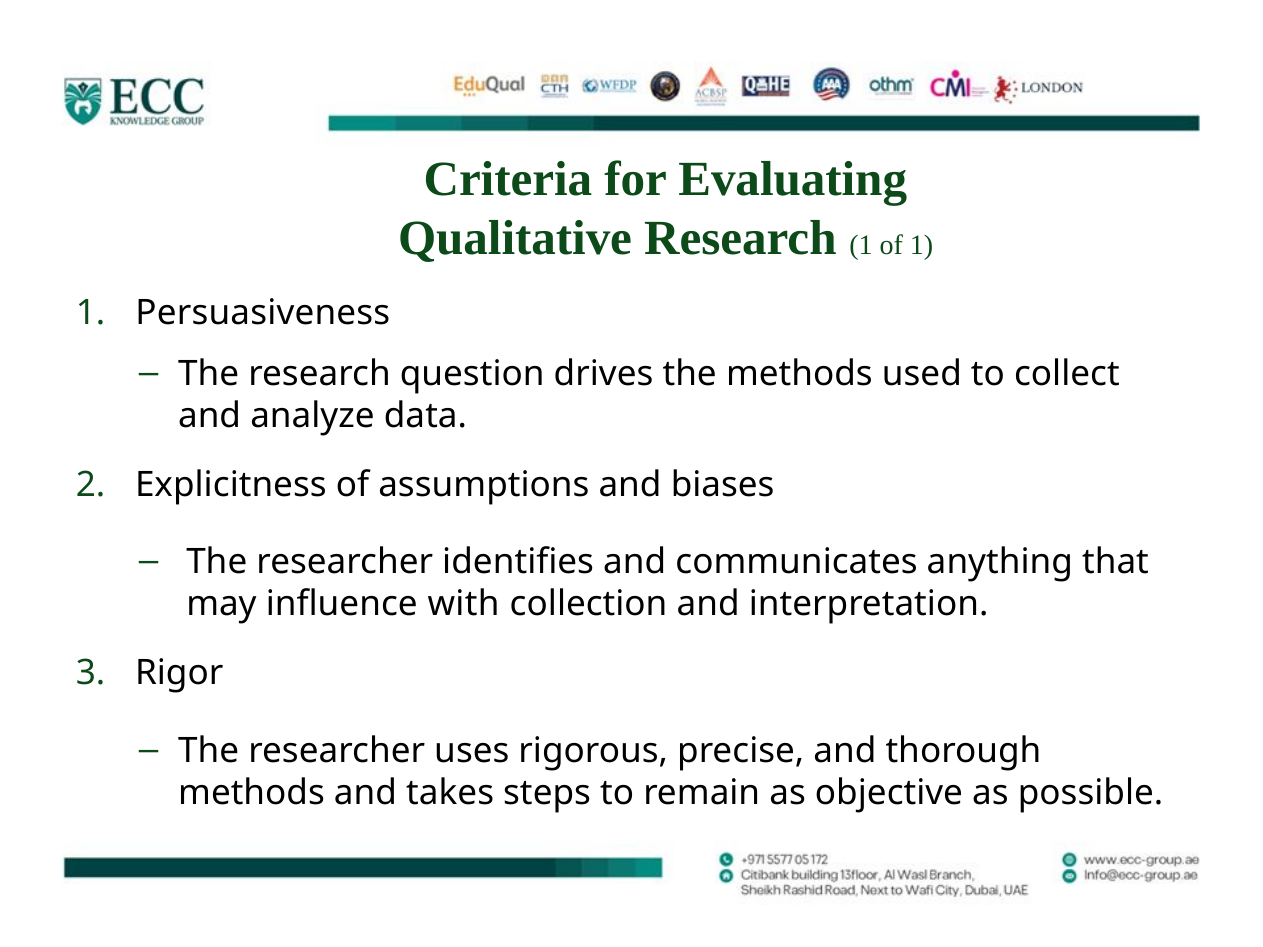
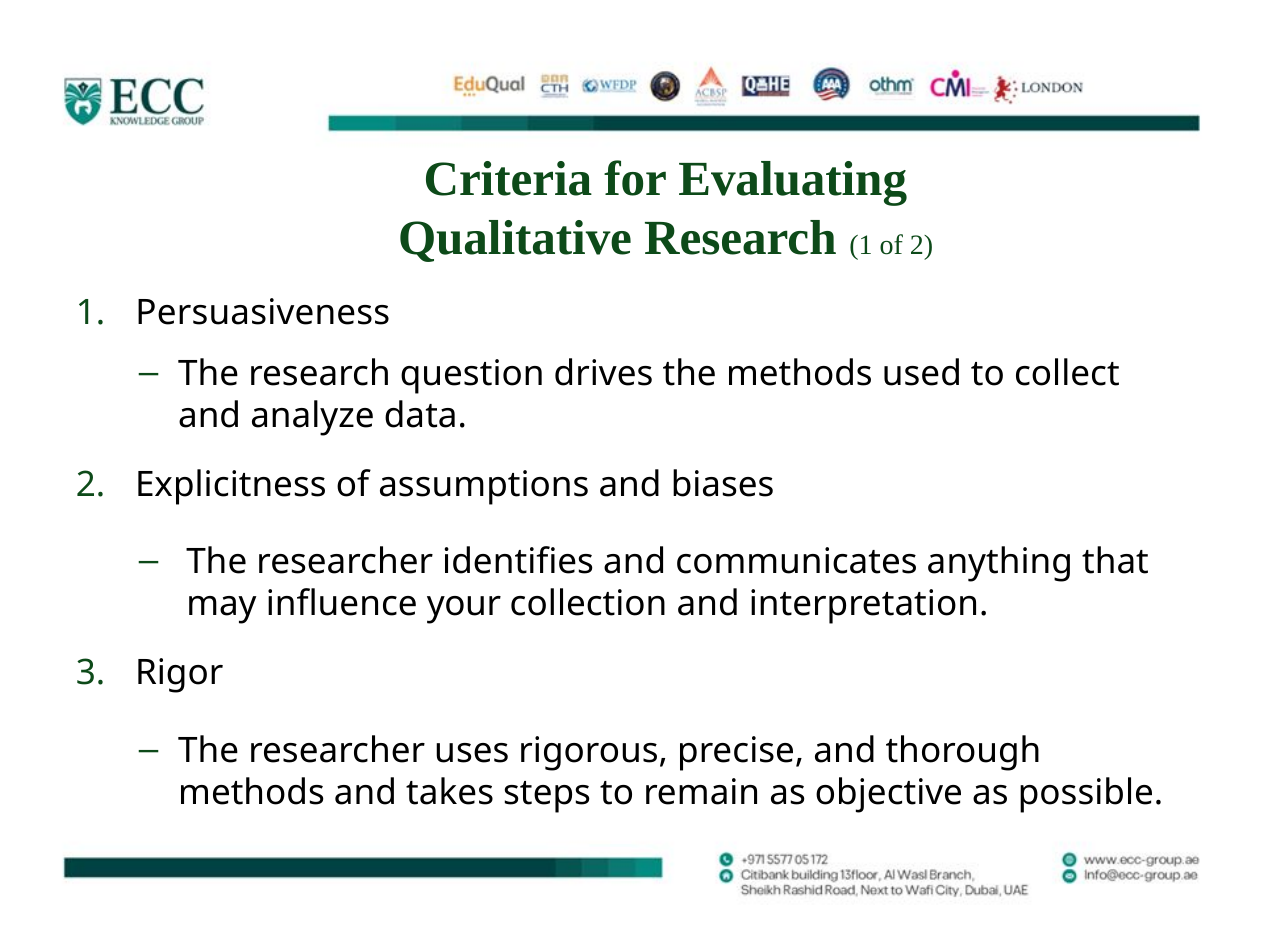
of 1: 1 -> 2
with: with -> your
